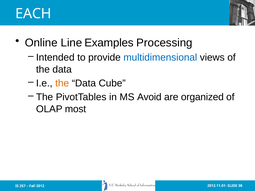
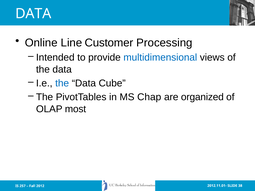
EACH at (33, 14): EACH -> DATA
Examples: Examples -> Customer
the at (62, 83) colour: orange -> blue
Avoid: Avoid -> Chap
